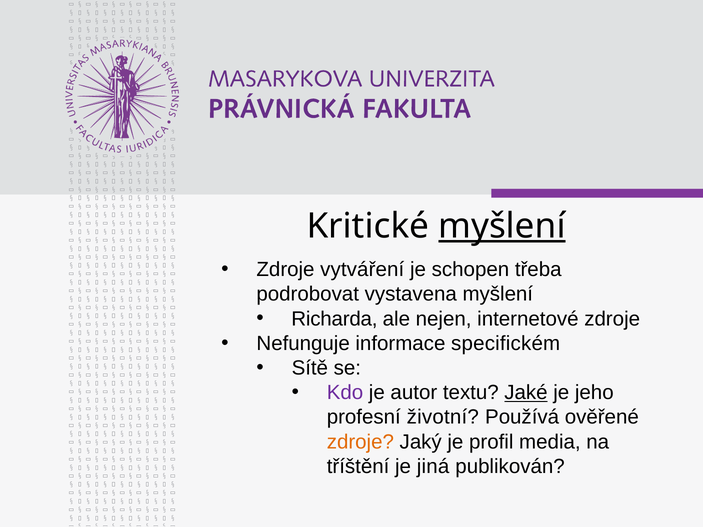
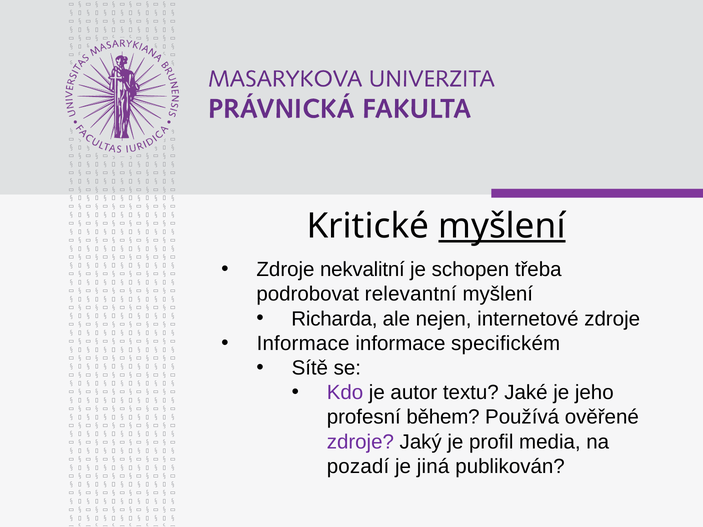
vytváření: vytváření -> nekvalitní
vystavena: vystavena -> relevantní
Nefunguje at (303, 344): Nefunguje -> Informace
Jaké underline: present -> none
životní: životní -> během
zdroje at (360, 442) colour: orange -> purple
tříštění: tříštění -> pozadí
